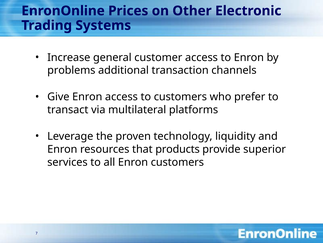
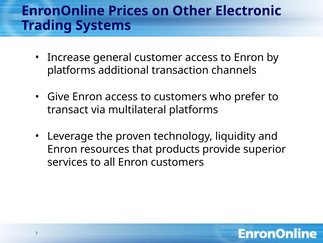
problems at (71, 70): problems -> platforms
